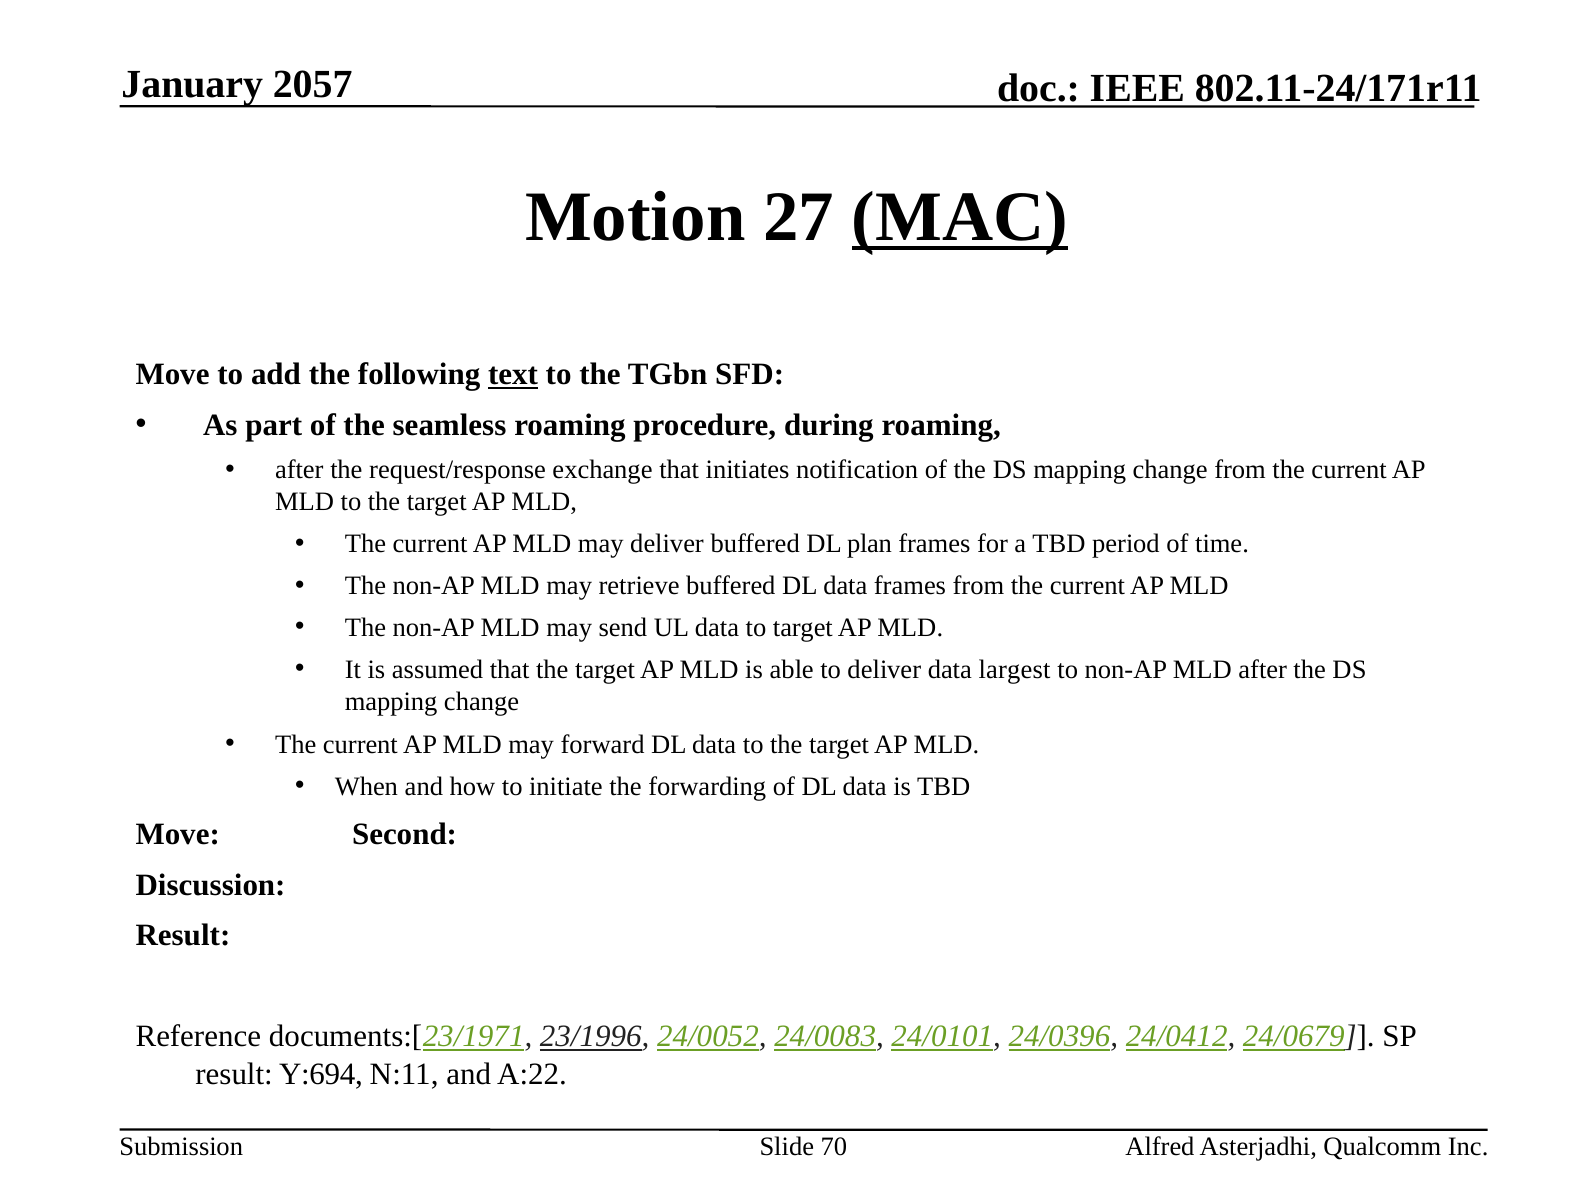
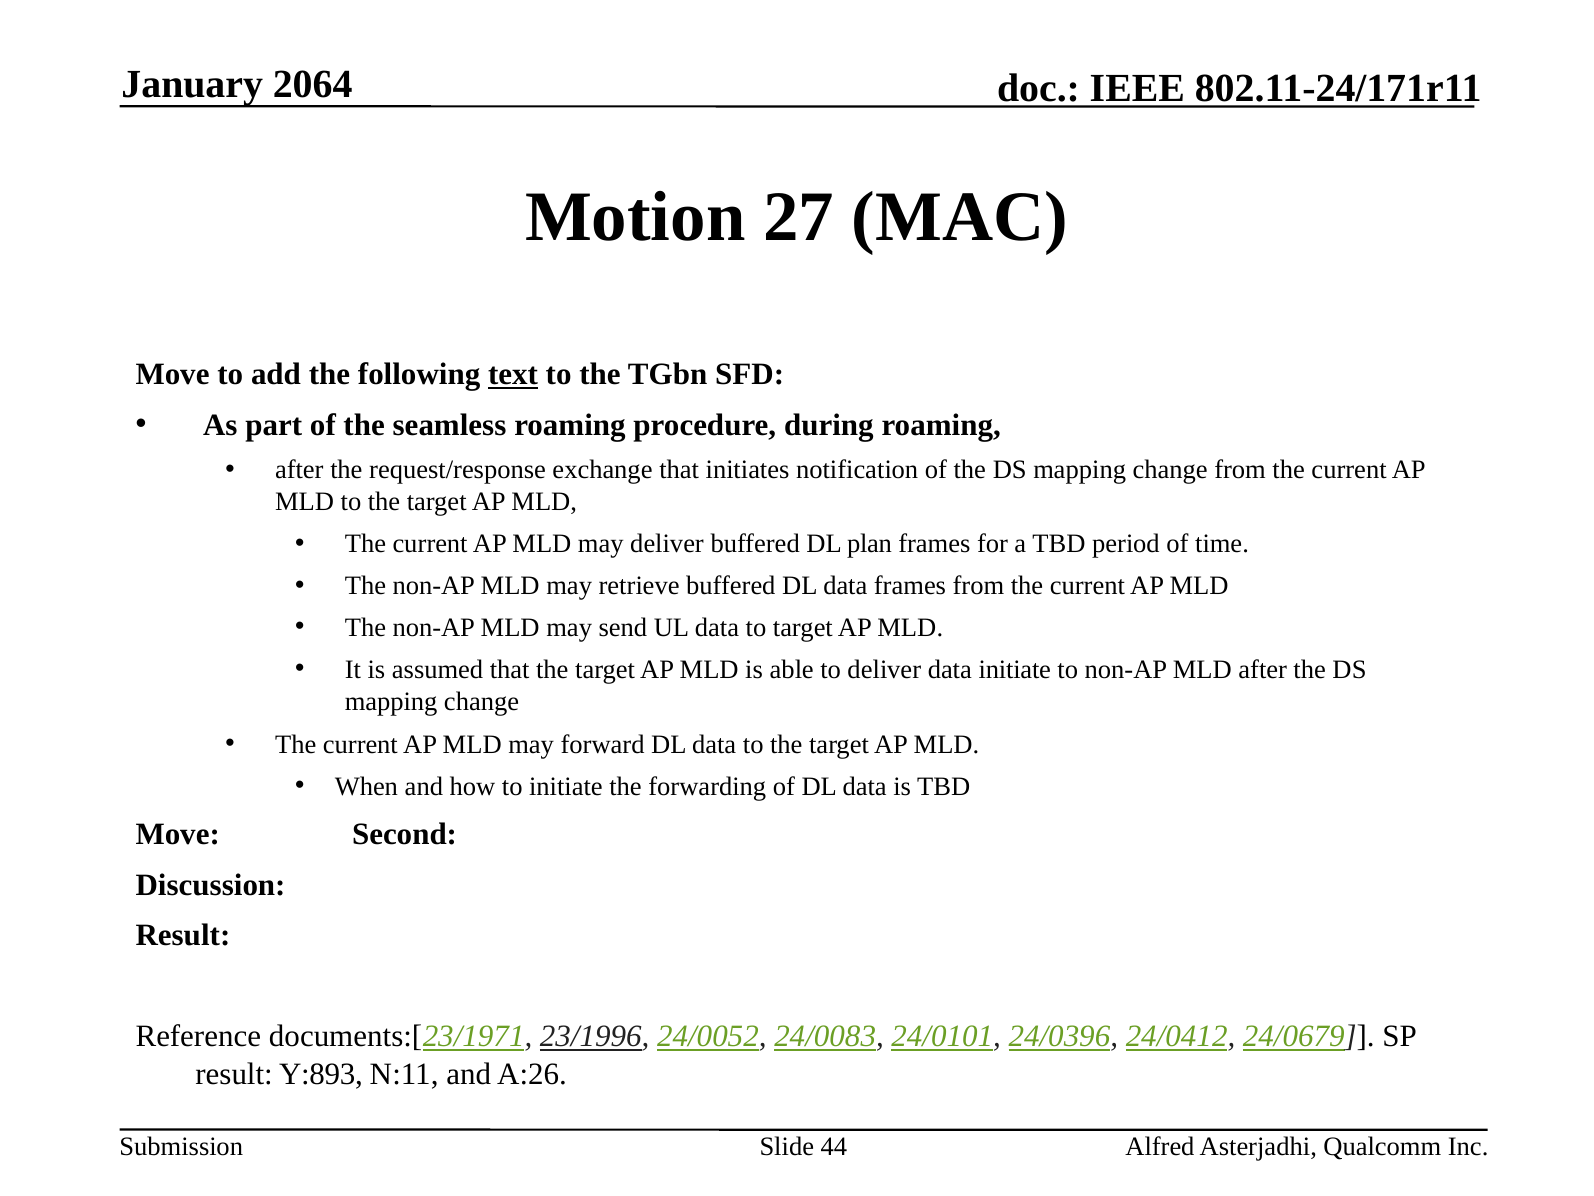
2057: 2057 -> 2064
MAC underline: present -> none
data largest: largest -> initiate
Y:694: Y:694 -> Y:893
A:22: A:22 -> A:26
70: 70 -> 44
